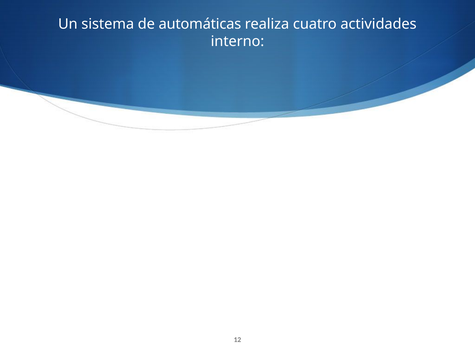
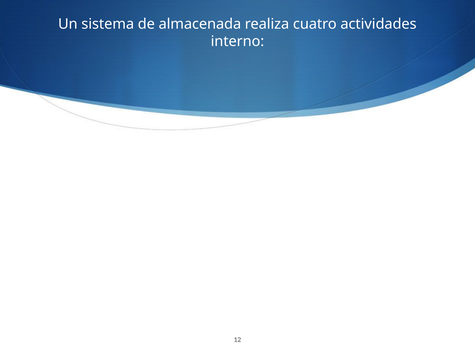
automáticas: automáticas -> almacenada
